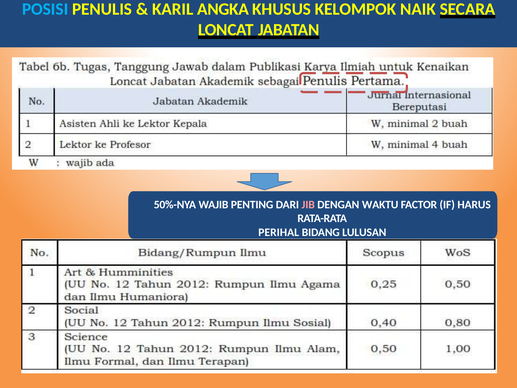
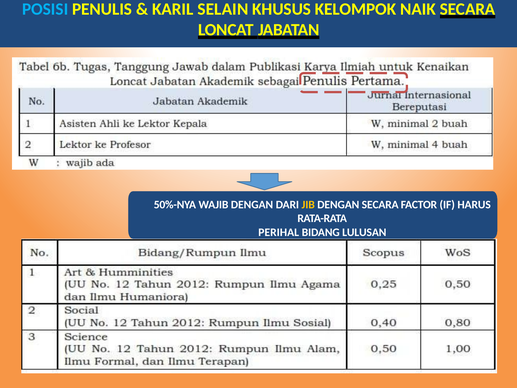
ANGKA: ANGKA -> SELAIN
WAJIB PENTING: PENTING -> DENGAN
JIB colour: pink -> yellow
DENGAN WAKTU: WAKTU -> SECARA
